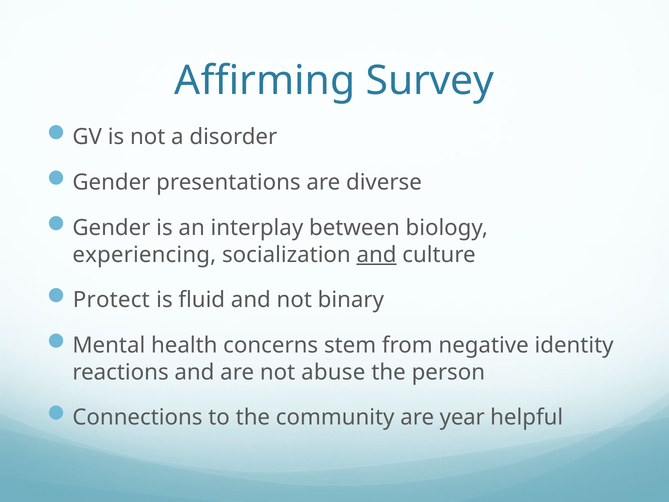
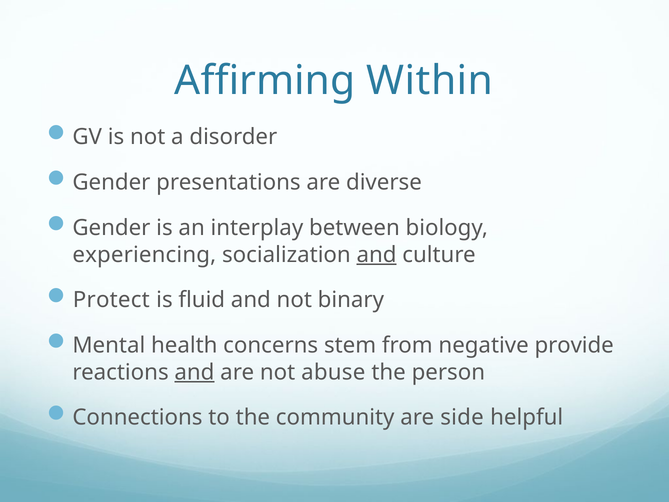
Survey: Survey -> Within
identity: identity -> provide
and at (194, 372) underline: none -> present
year: year -> side
